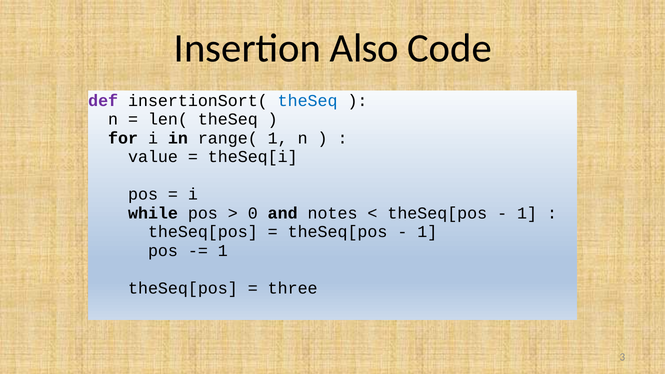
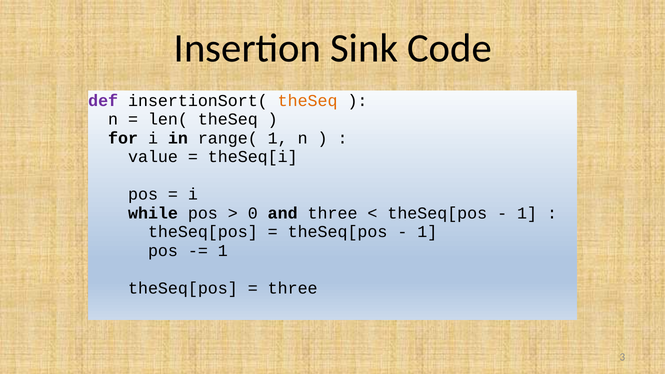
Also: Also -> Sink
theSeq at (308, 101) colour: blue -> orange
and notes: notes -> three
